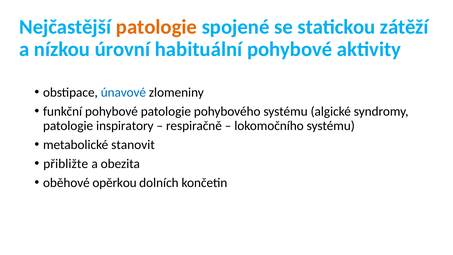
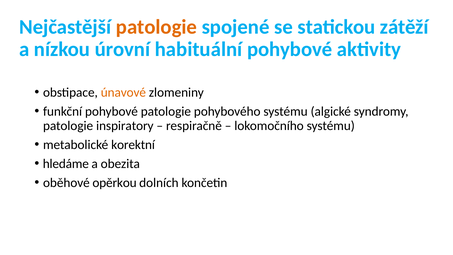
únavové colour: blue -> orange
stanovit: stanovit -> korektní
přibližte: přibližte -> hledáme
